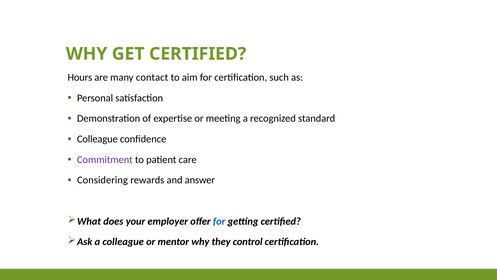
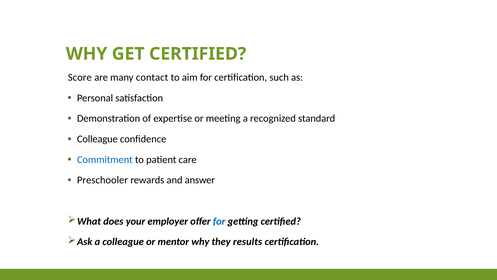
Hours: Hours -> Score
Commitment colour: purple -> blue
Considering: Considering -> Preschooler
control: control -> results
